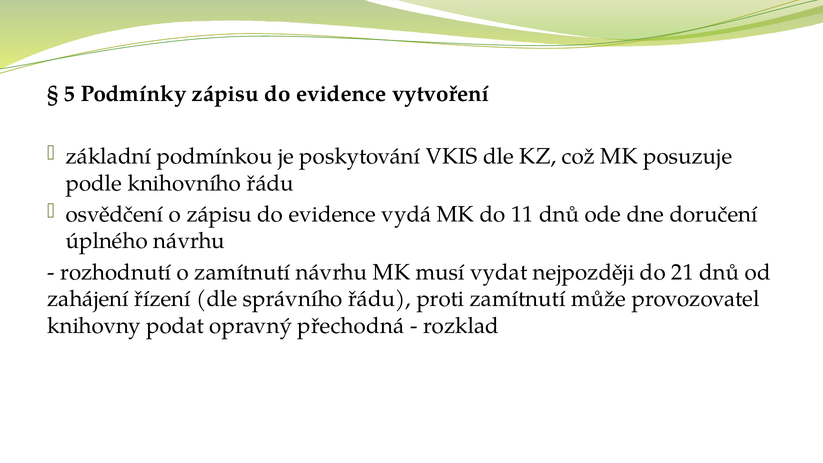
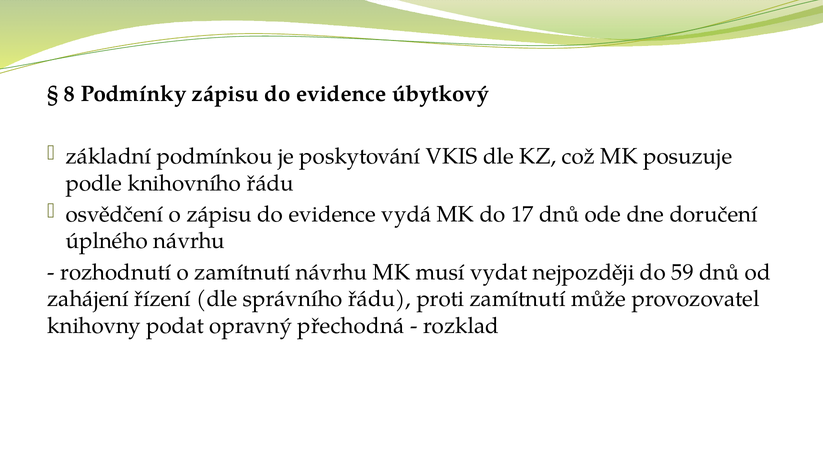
5: 5 -> 8
vytvoření: vytvoření -> úbytkový
11: 11 -> 17
21: 21 -> 59
